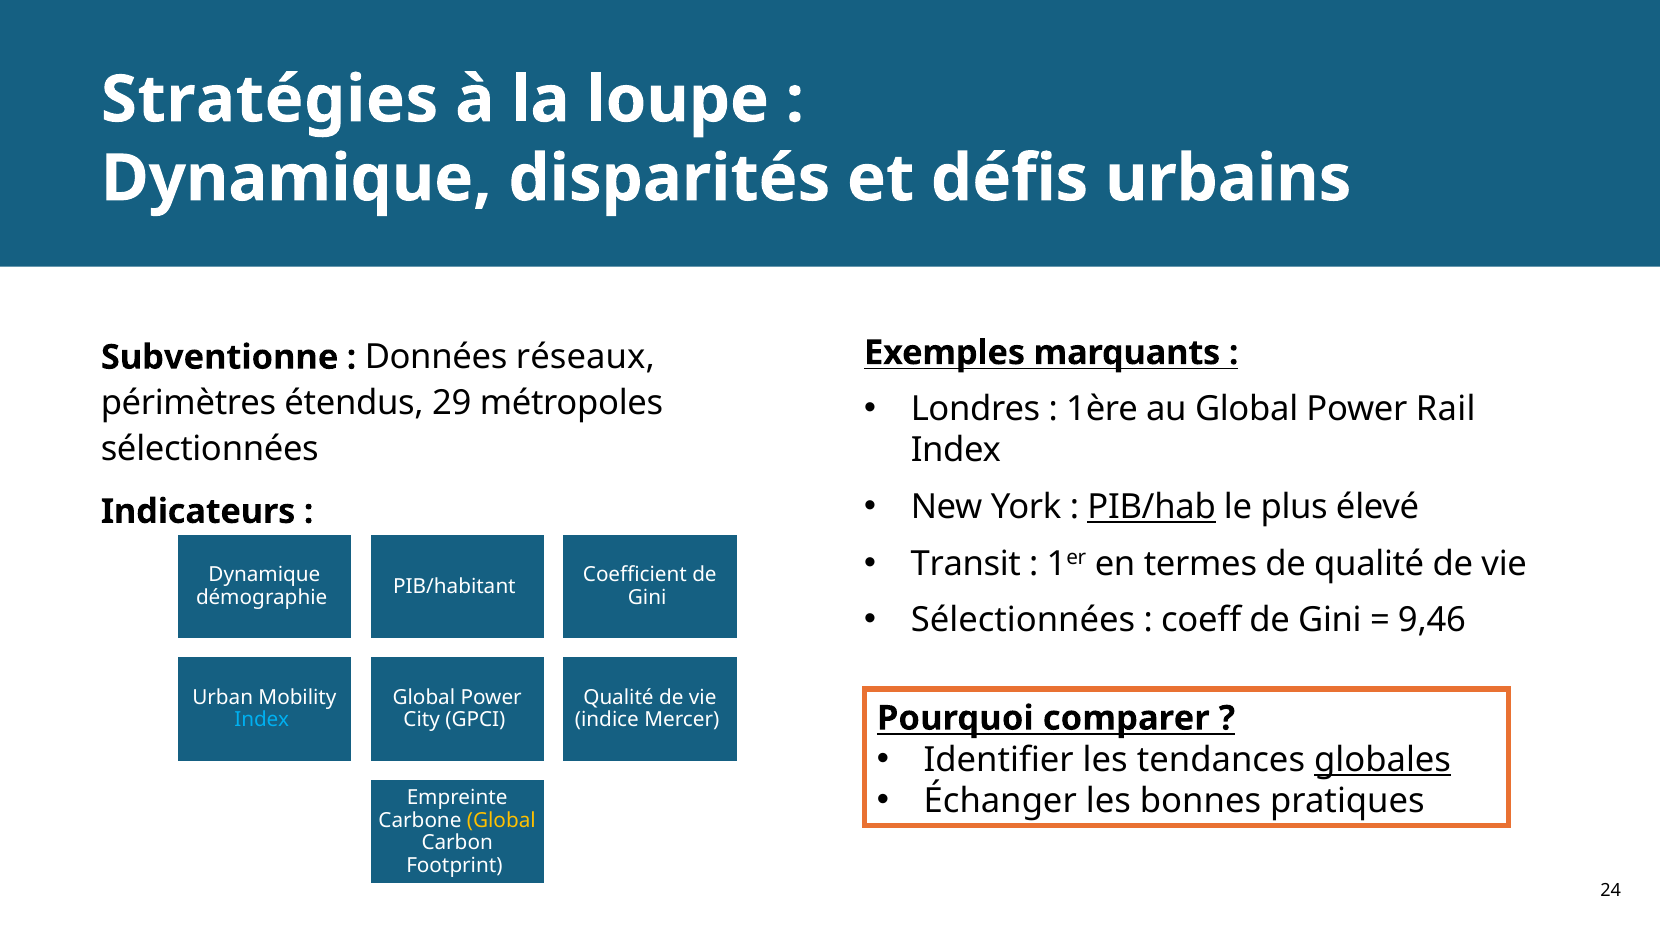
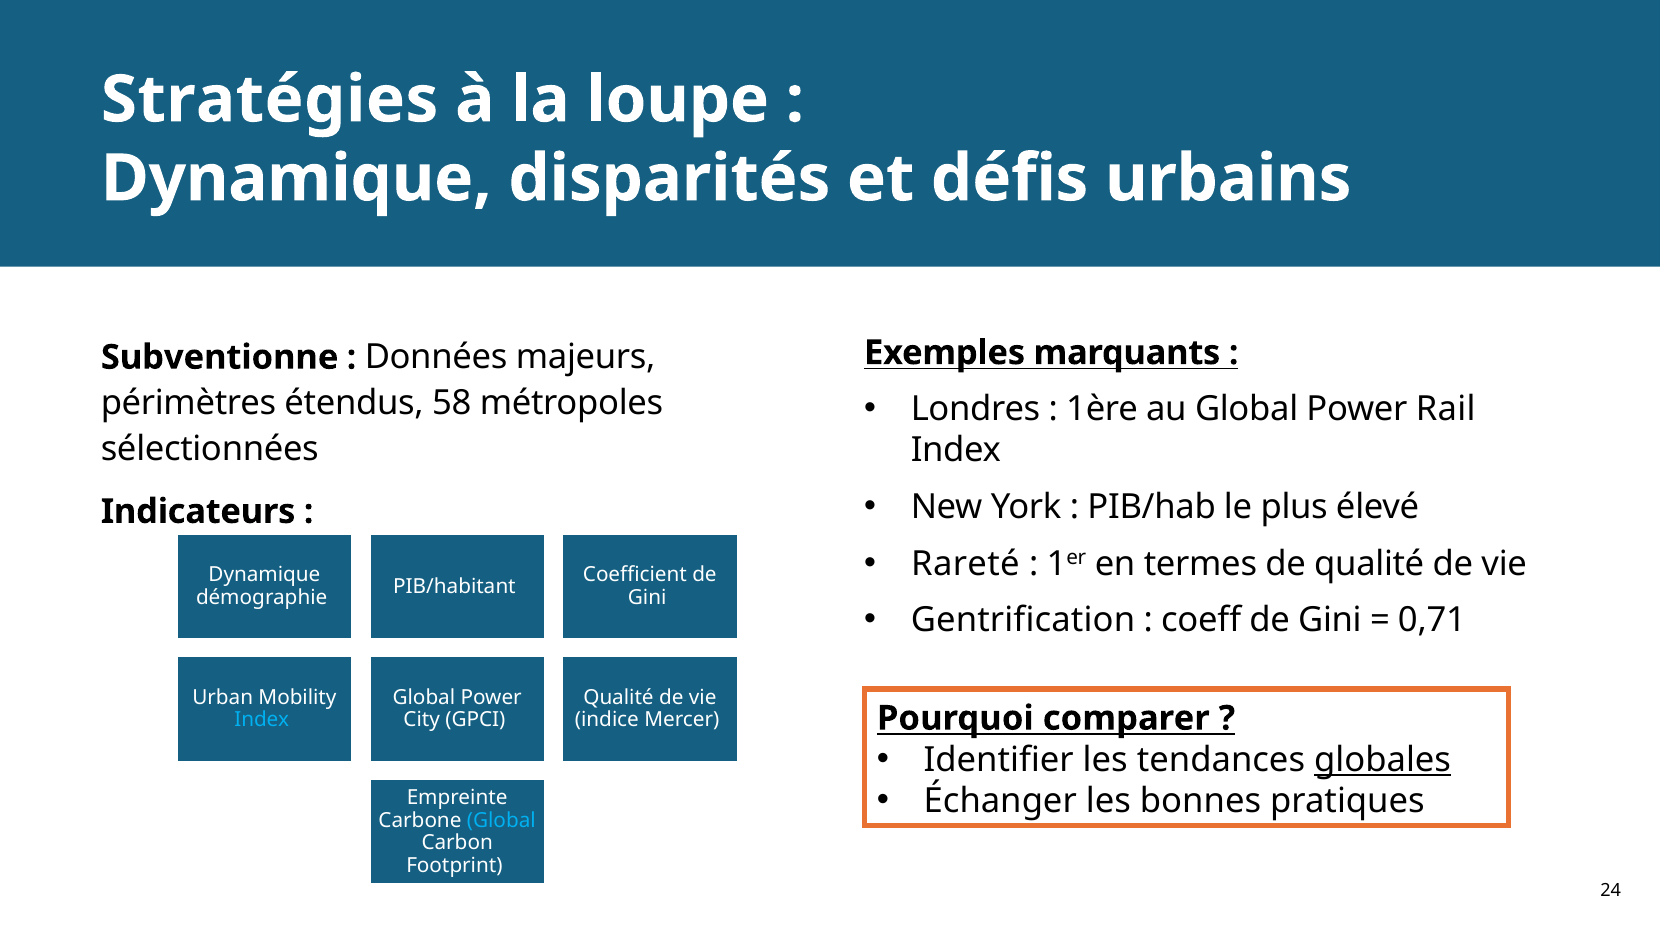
réseaux: réseaux -> majeurs
29: 29 -> 58
PIB/hab underline: present -> none
Transit: Transit -> Rareté
Sélectionnées at (1023, 620): Sélectionnées -> Gentrification
9,46: 9,46 -> 0,71
Global at (501, 820) colour: yellow -> light blue
